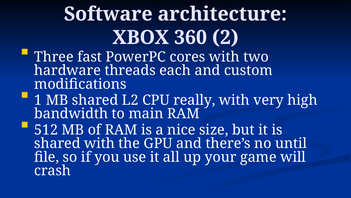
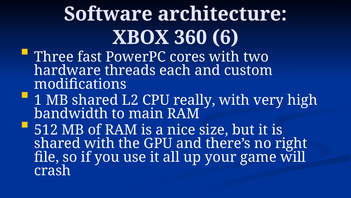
2: 2 -> 6
until: until -> right
